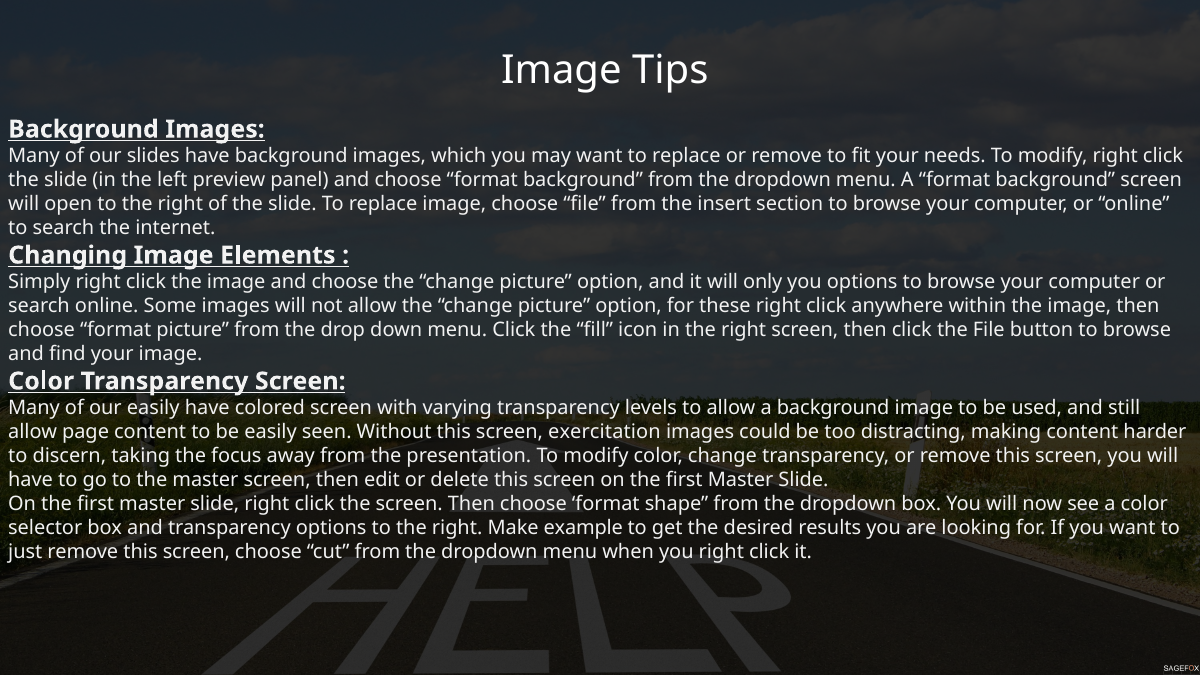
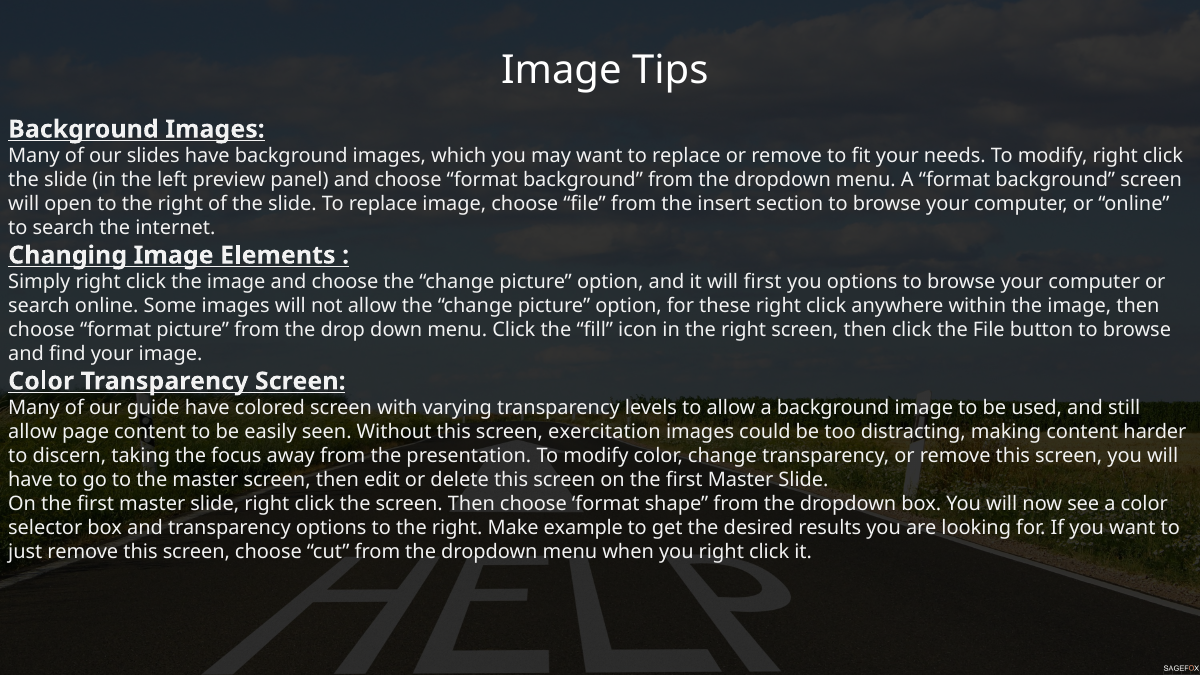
will only: only -> first
our easily: easily -> guide
